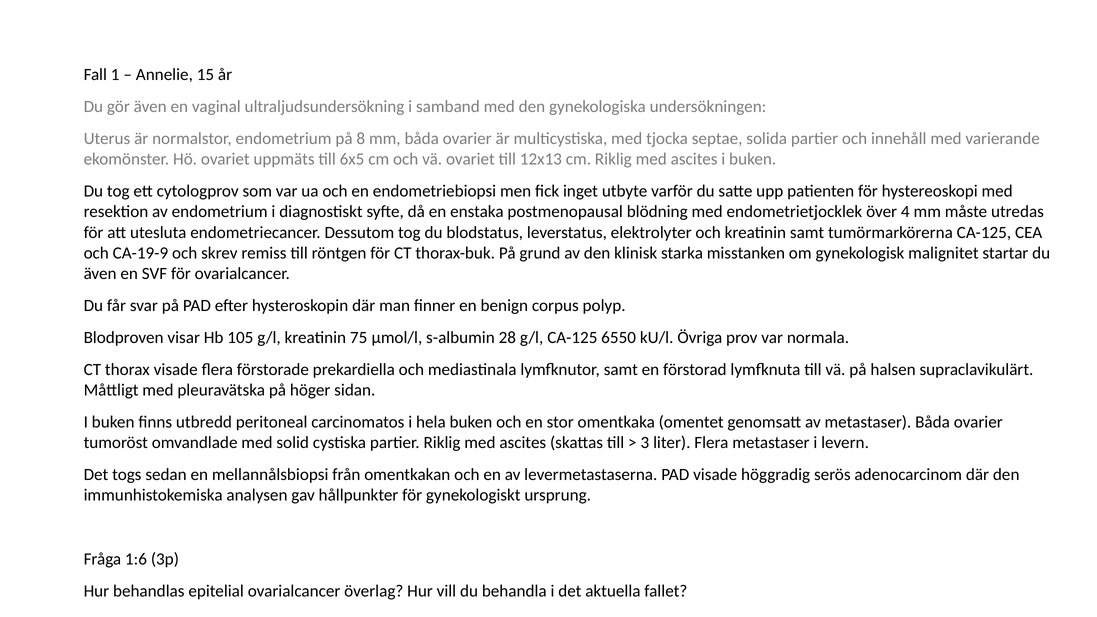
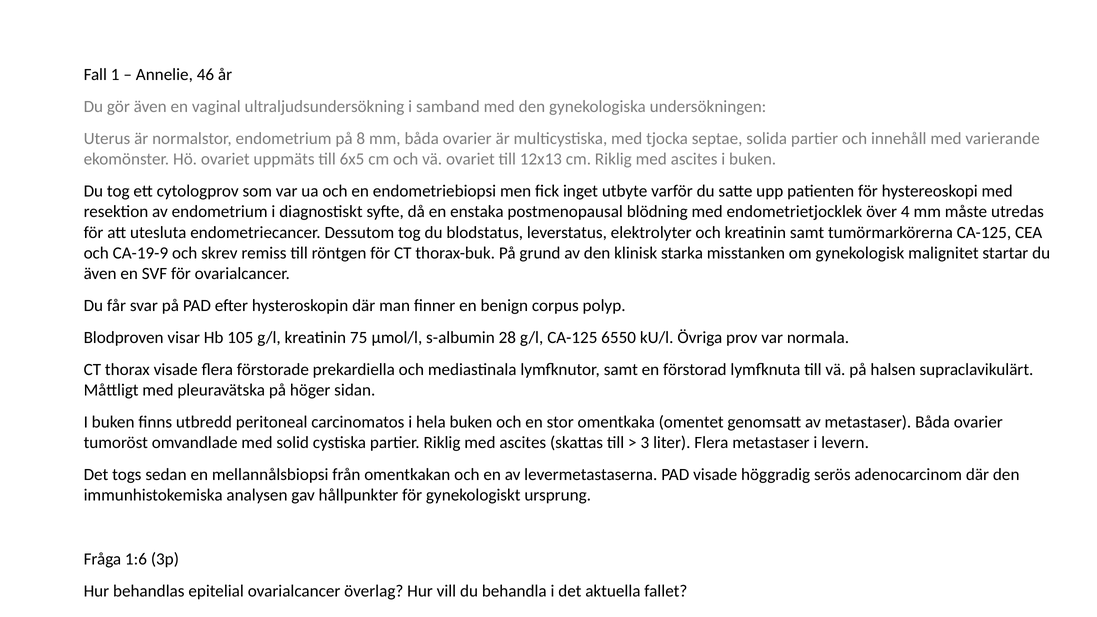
15: 15 -> 46
